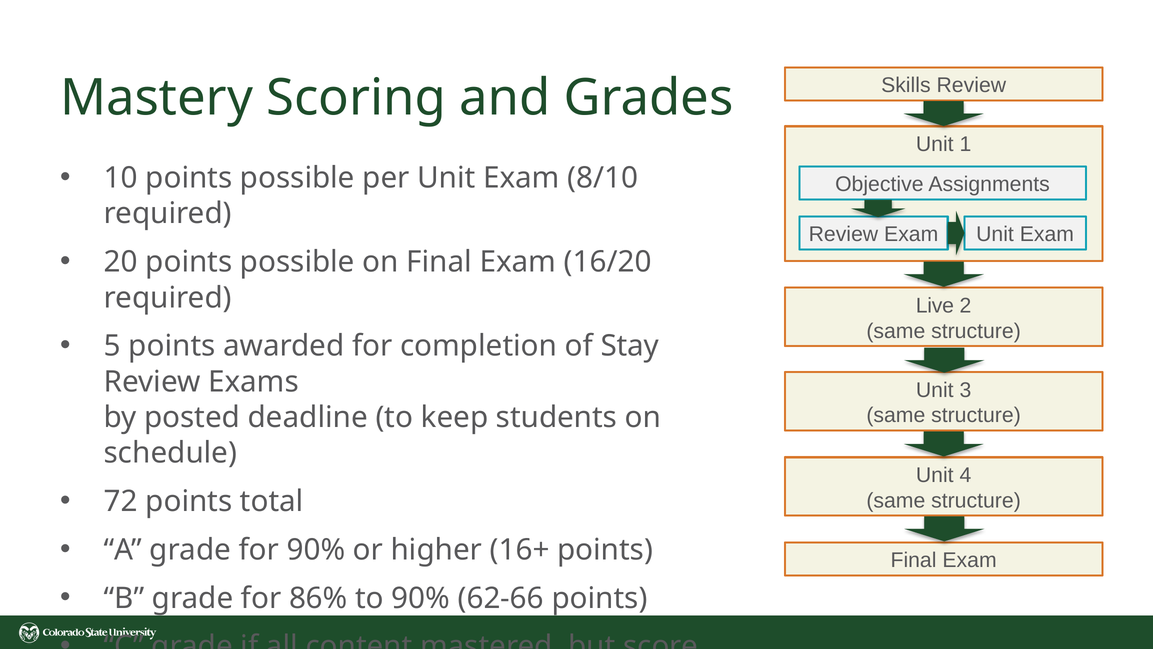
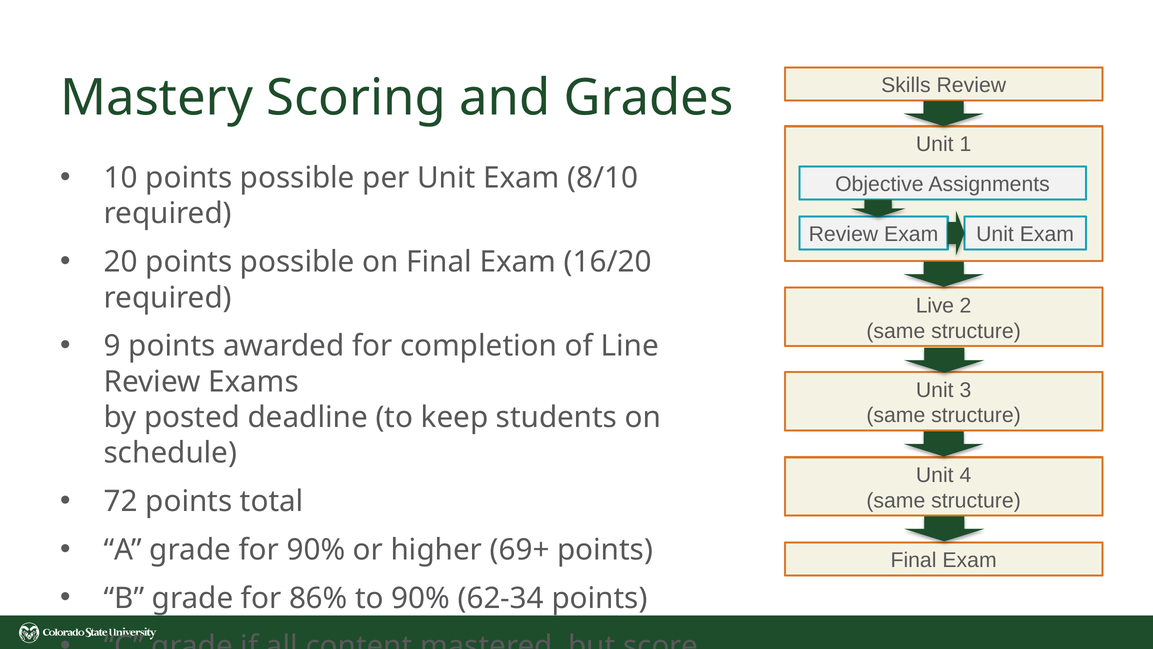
5: 5 -> 9
Stay: Stay -> Line
16+: 16+ -> 69+
62-66: 62-66 -> 62-34
